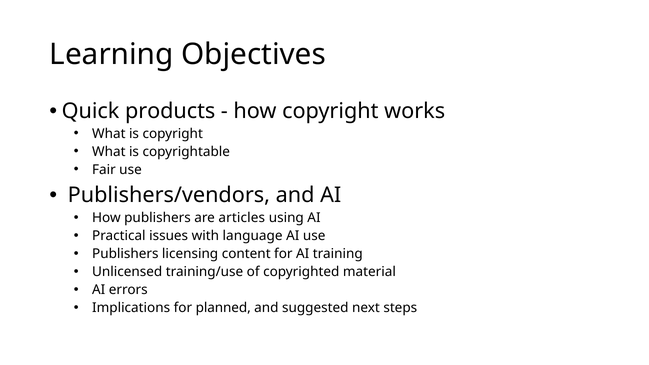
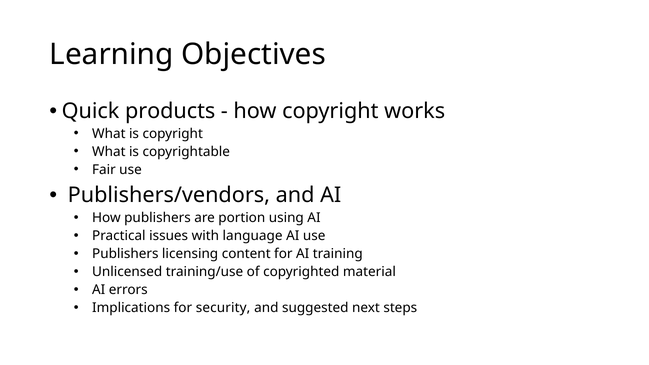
articles: articles -> portion
planned: planned -> security
